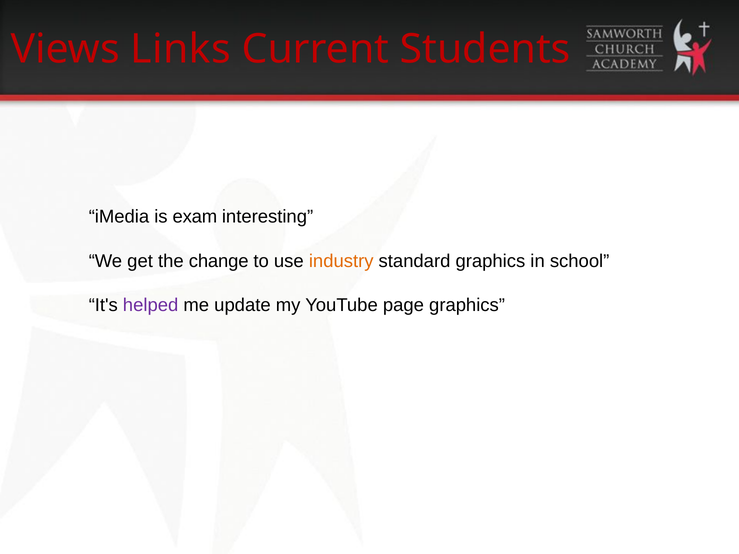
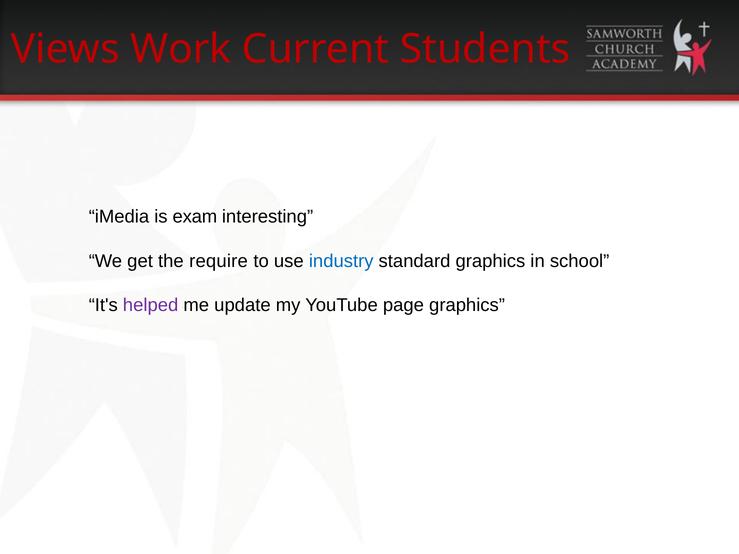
Links: Links -> Work
change: change -> require
industry colour: orange -> blue
